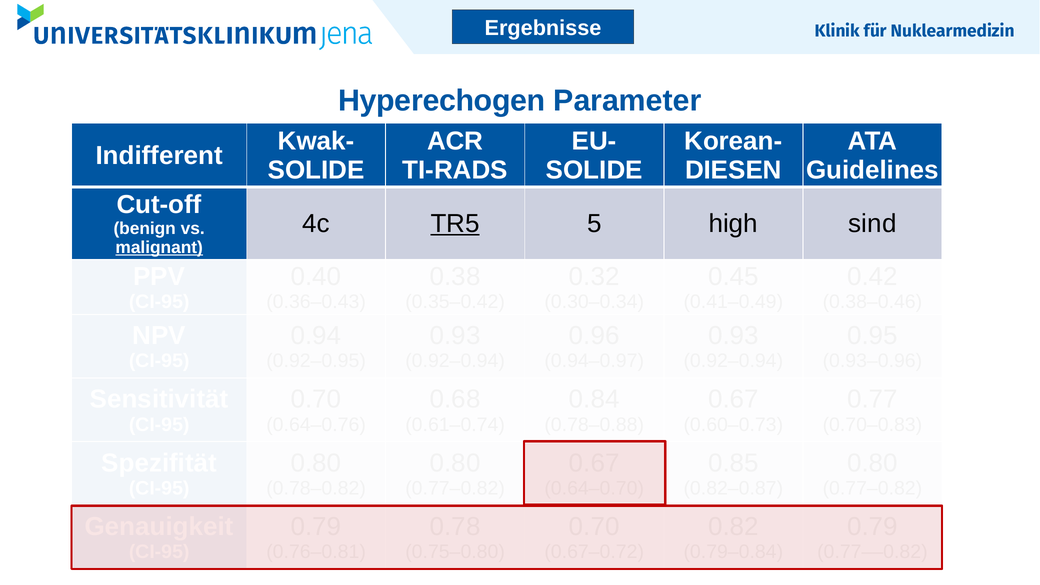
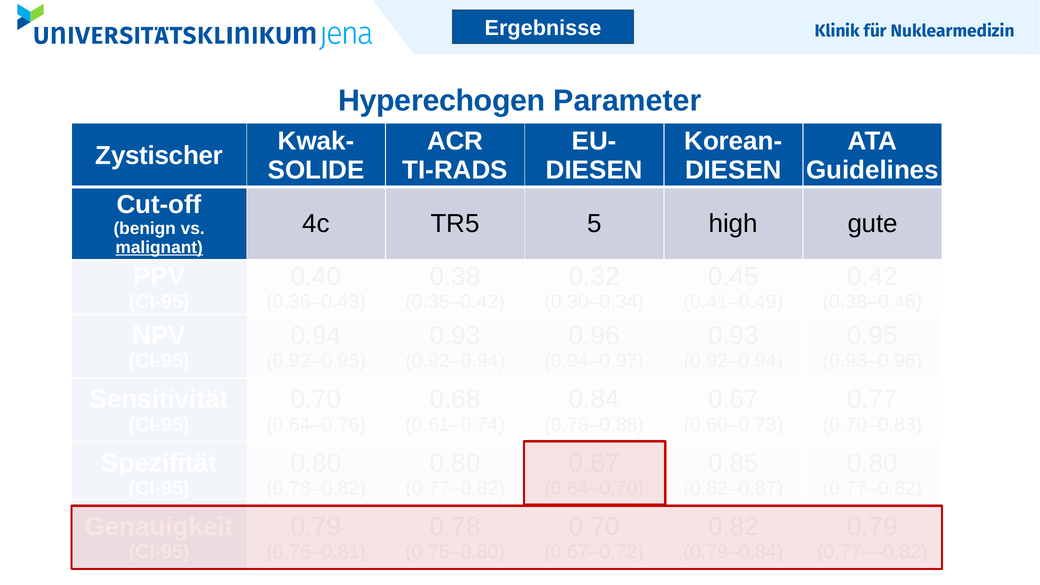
Indifferent: Indifferent -> Zystischer
SOLIDE at (594, 170): SOLIDE -> DIESEN
TR5 underline: present -> none
sind: sind -> gute
